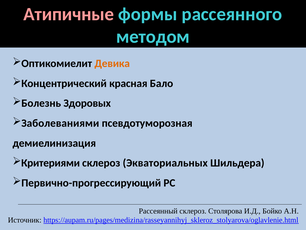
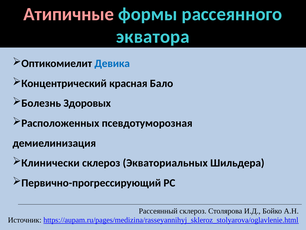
методом: методом -> экватора
Девика colour: orange -> blue
Заболеваниями: Заболеваниями -> Расположенных
Критериями: Критериями -> Клинически
